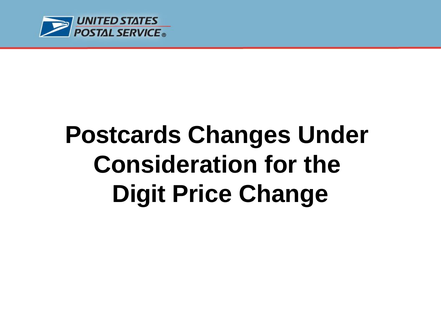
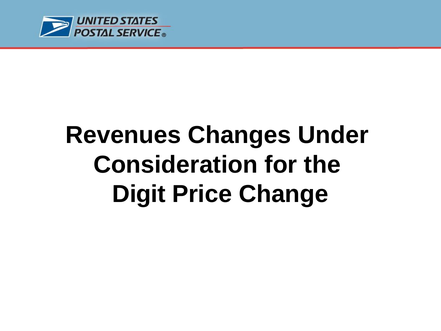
Postcards: Postcards -> Revenues
